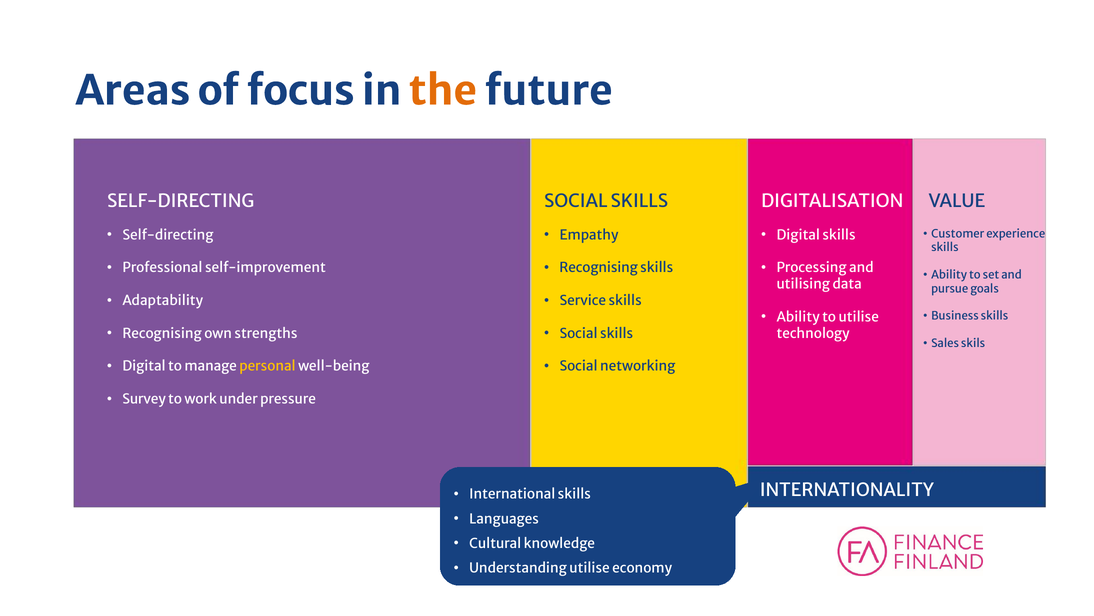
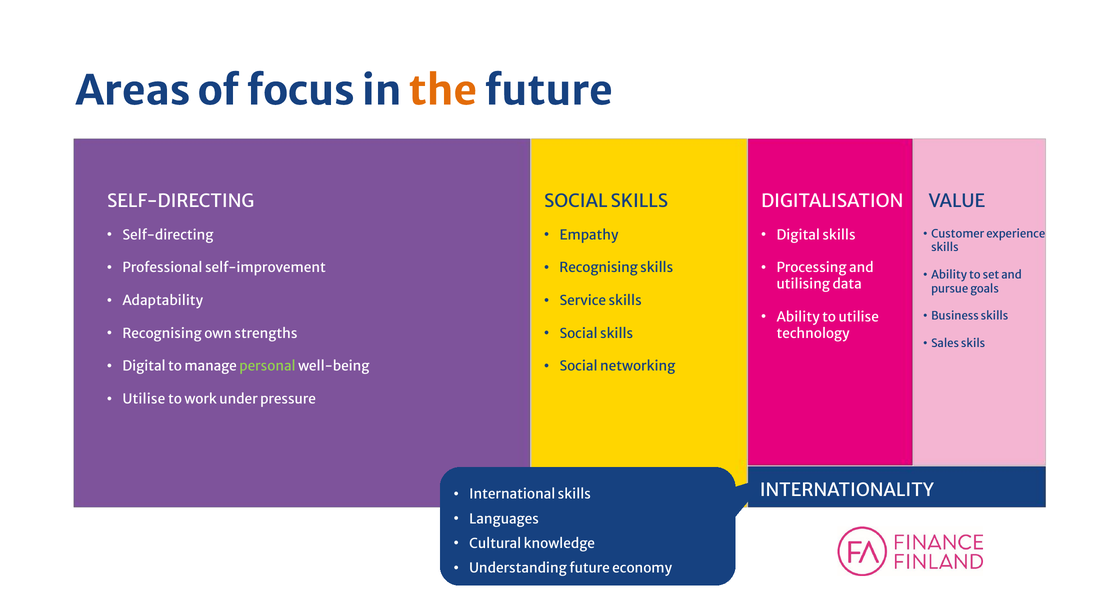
personal colour: yellow -> light green
Survey at (144, 399): Survey -> Utilise
Understanding utilise: utilise -> future
